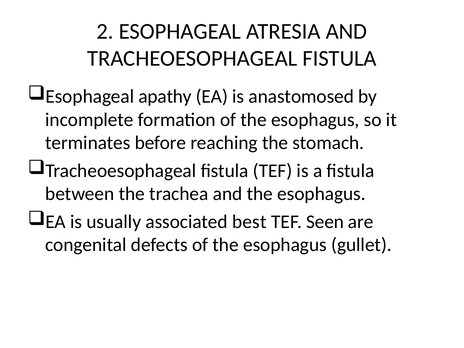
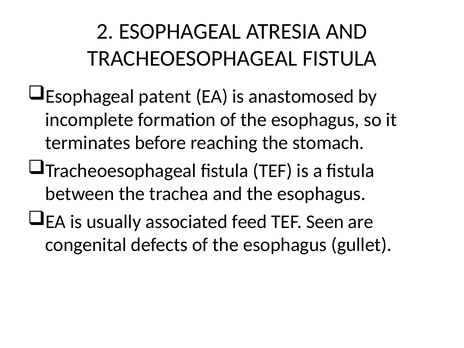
apathy: apathy -> patent
best: best -> feed
